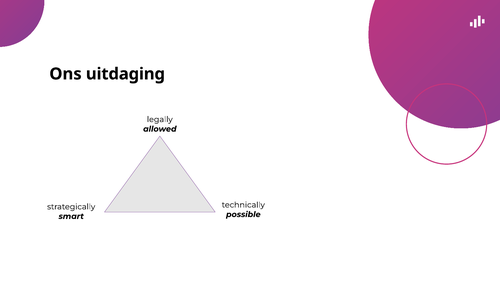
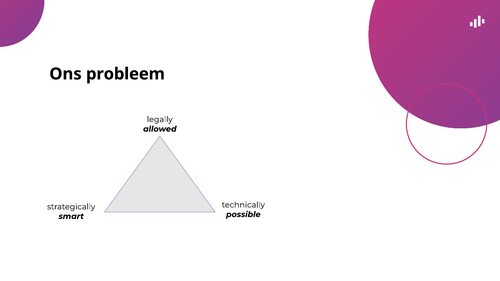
uitdaging: uitdaging -> probleem
